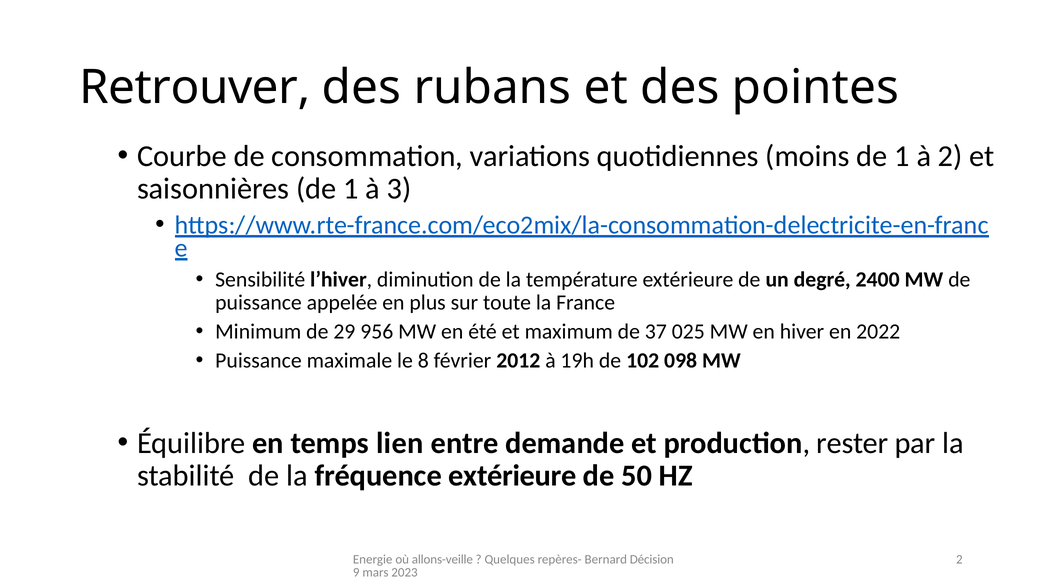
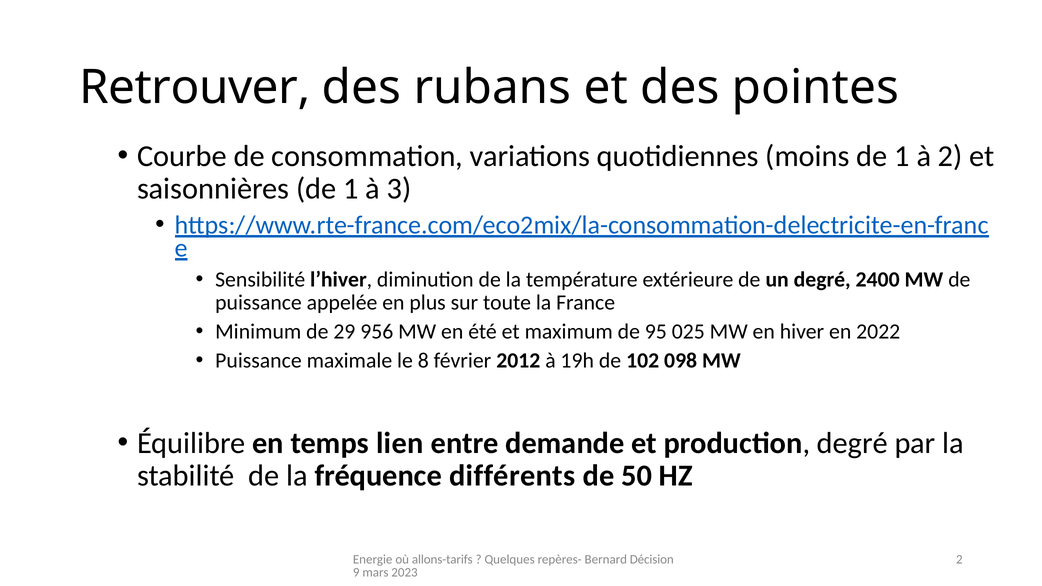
37: 37 -> 95
production rester: rester -> degré
fréquence extérieure: extérieure -> différents
allons-veille: allons-veille -> allons-tarifs
